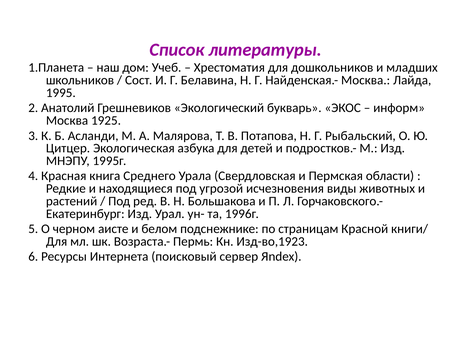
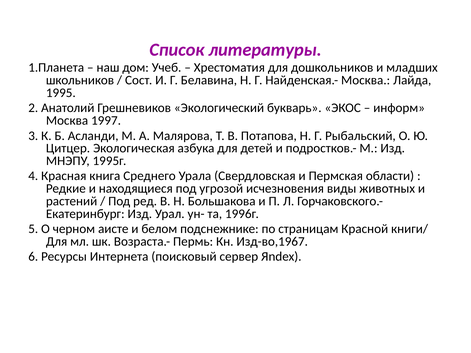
1925: 1925 -> 1997
Изд-во,1923: Изд-во,1923 -> Изд-во,1967
